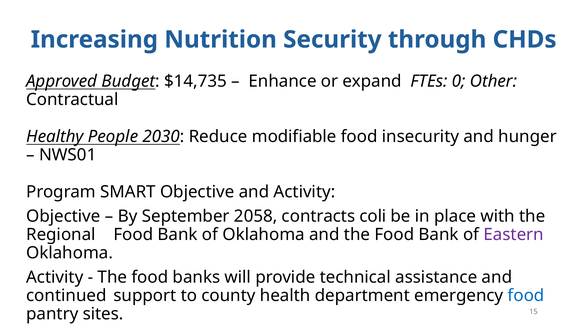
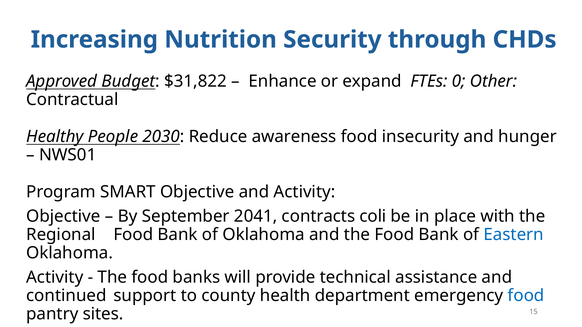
$14,735: $14,735 -> $31,822
modifiable: modifiable -> awareness
2058: 2058 -> 2041
Eastern colour: purple -> blue
